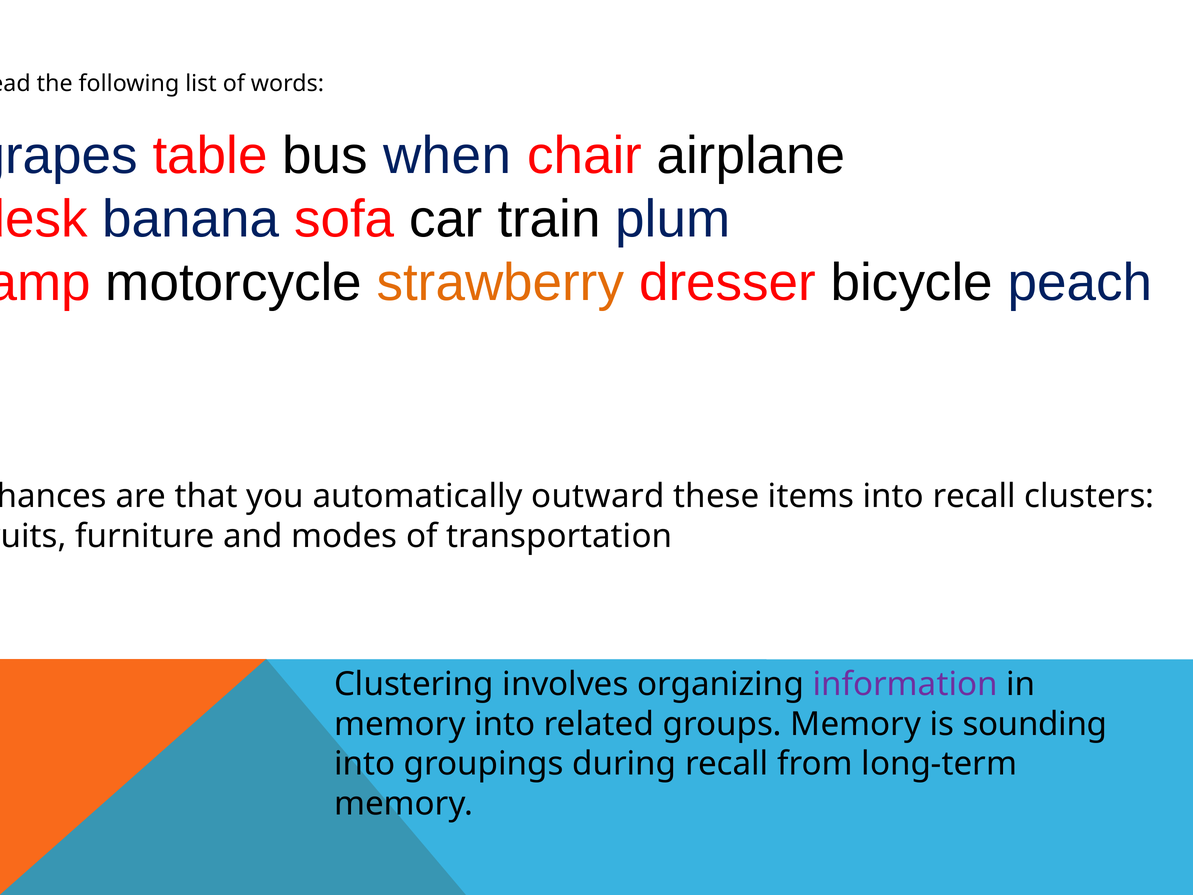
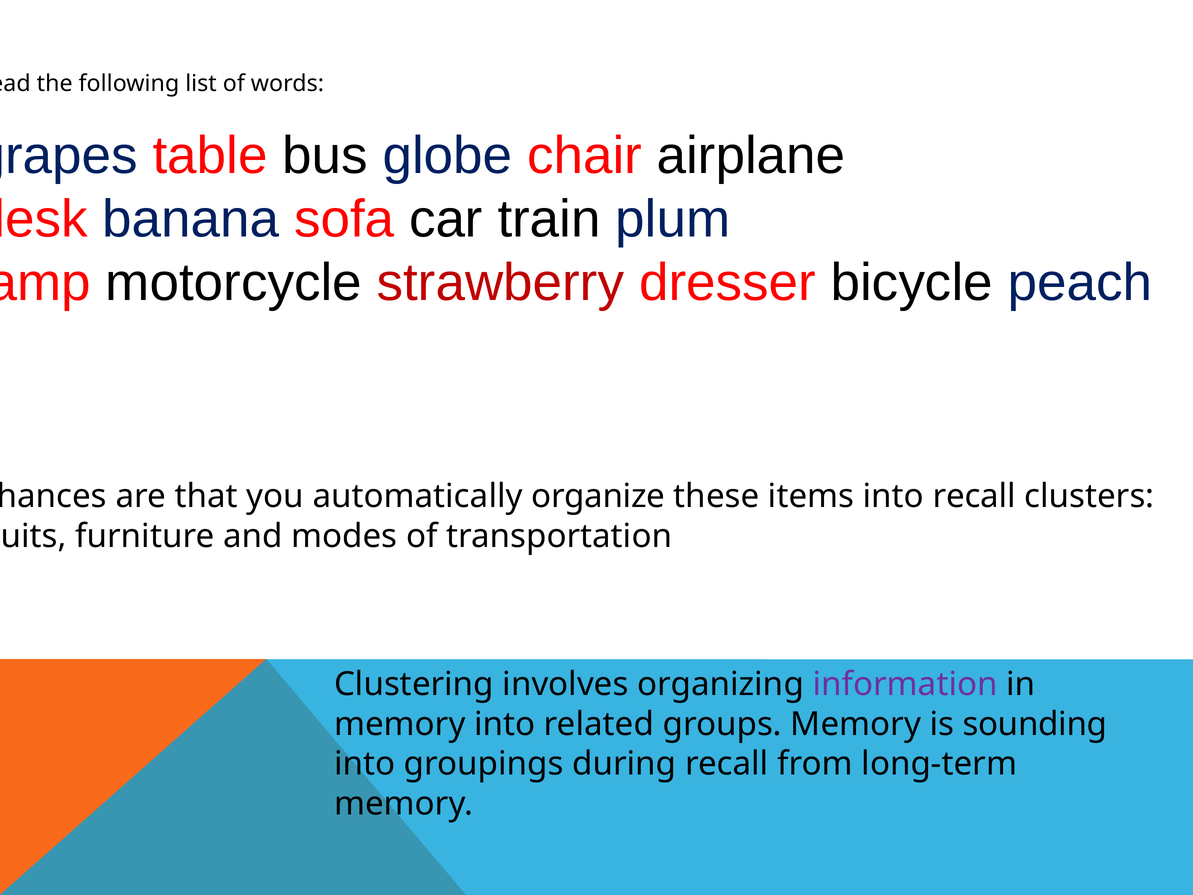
when: when -> globe
strawberry colour: orange -> red
outward: outward -> organize
